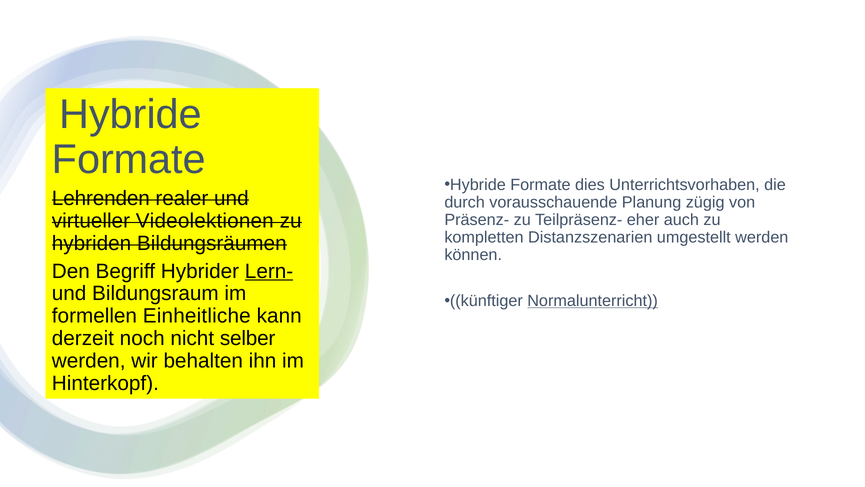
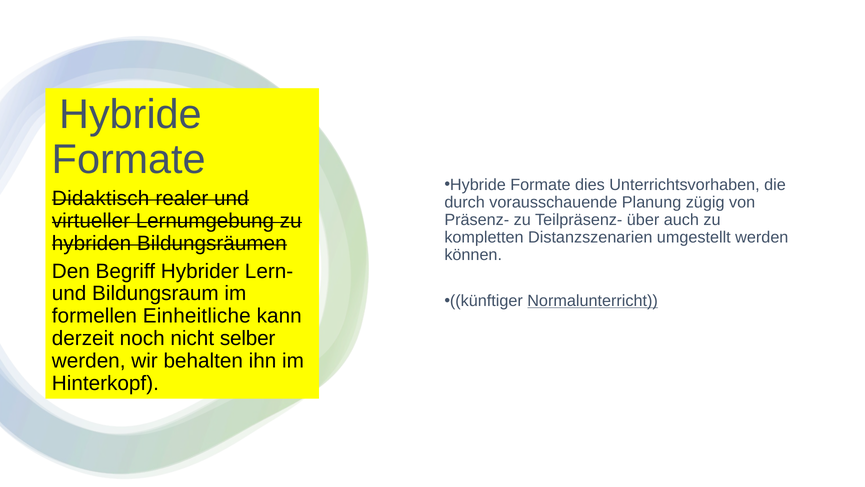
Lehrenden: Lehrenden -> Didaktisch
Videolektionen: Videolektionen -> Lernumgebung
eher: eher -> über
Lern- underline: present -> none
